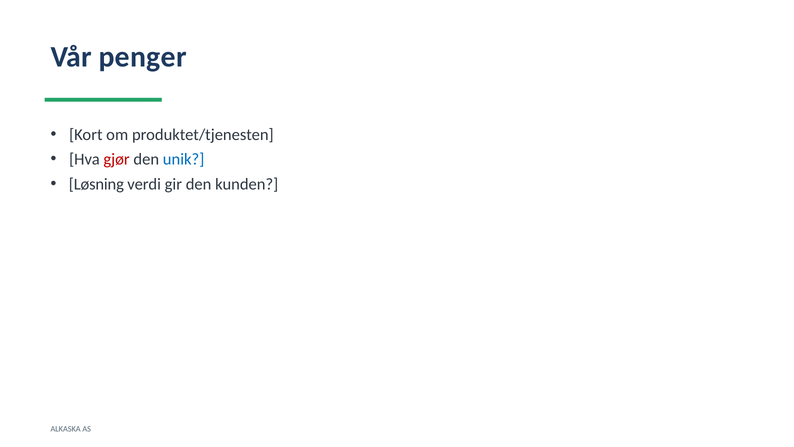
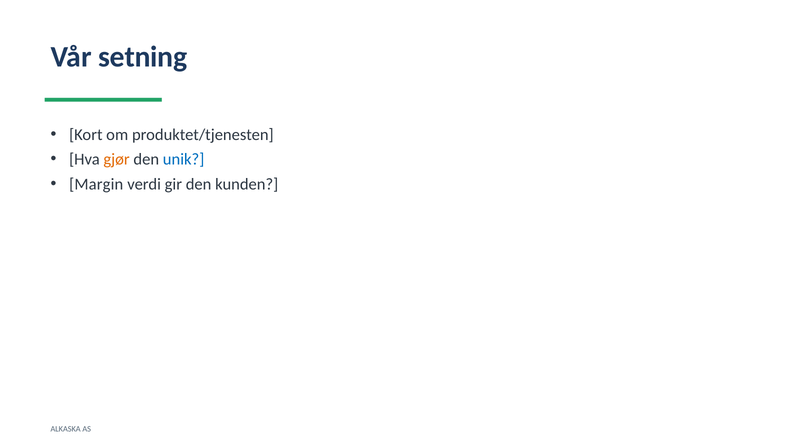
penger: penger -> setning
gjør colour: red -> orange
Løsning: Løsning -> Margin
